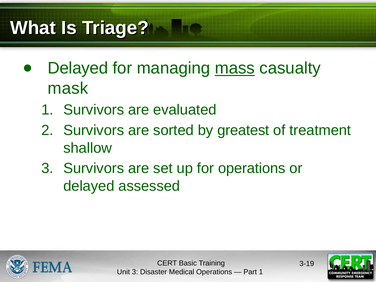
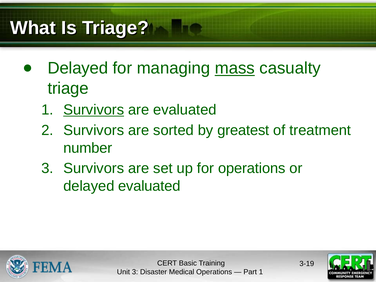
mask at (68, 88): mask -> triage
Survivors at (94, 110) underline: none -> present
shallow: shallow -> number
delayed assessed: assessed -> evaluated
